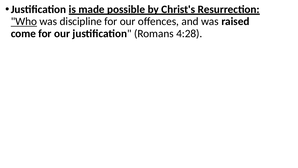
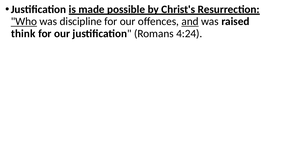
and underline: none -> present
come: come -> think
4:28: 4:28 -> 4:24
